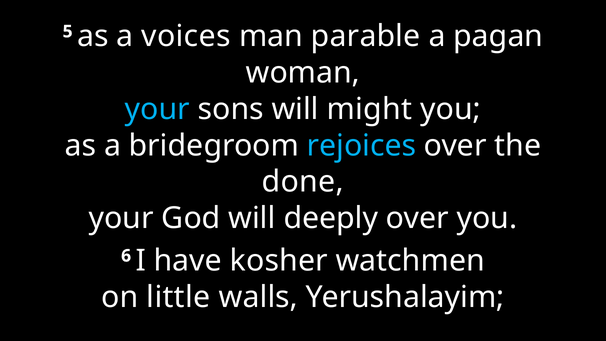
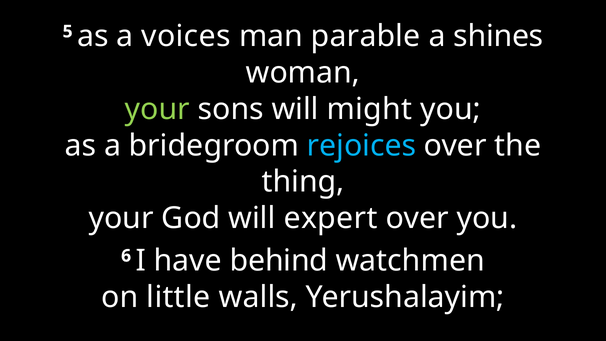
pagan: pagan -> shines
your at (157, 109) colour: light blue -> light green
done: done -> thing
deeply: deeply -> expert
kosher: kosher -> behind
